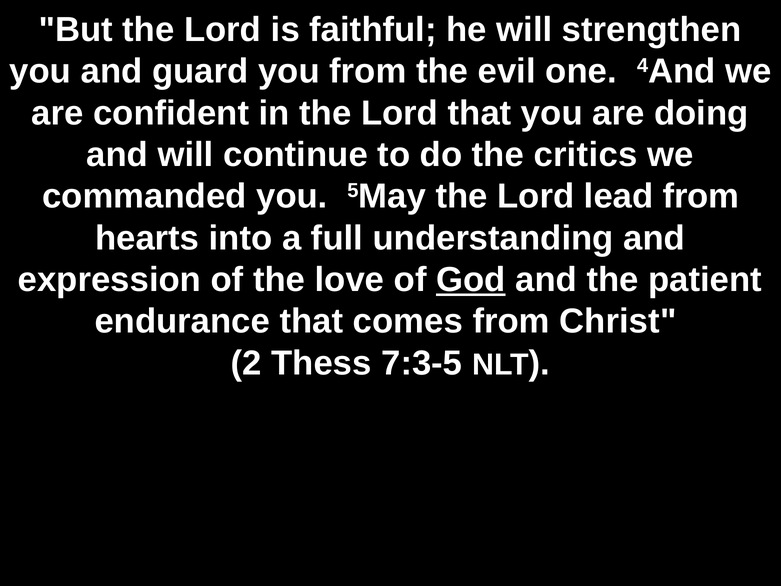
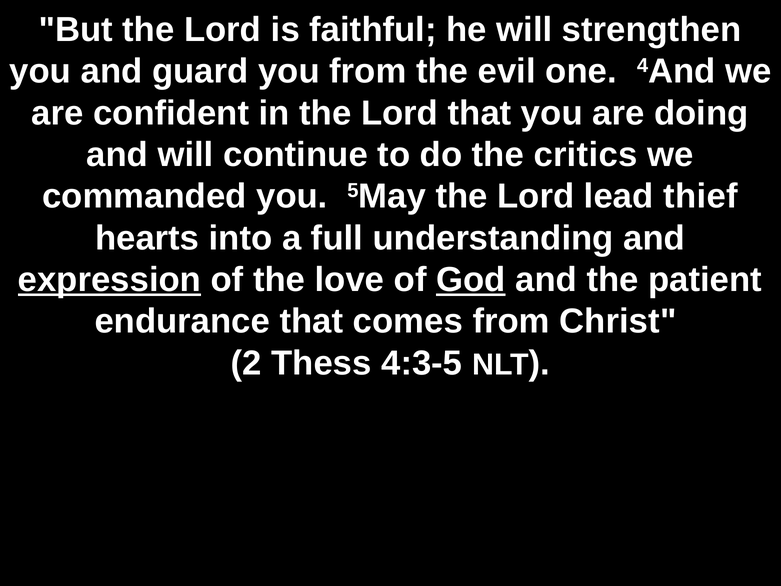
lead from: from -> thief
expression underline: none -> present
7:3-5: 7:3-5 -> 4:3-5
